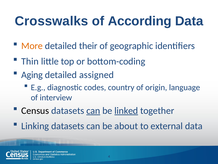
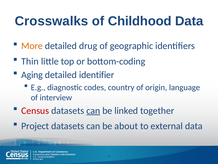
According: According -> Childhood
their: their -> drug
assigned: assigned -> identifier
Census colour: black -> red
linked underline: present -> none
Linking: Linking -> Project
